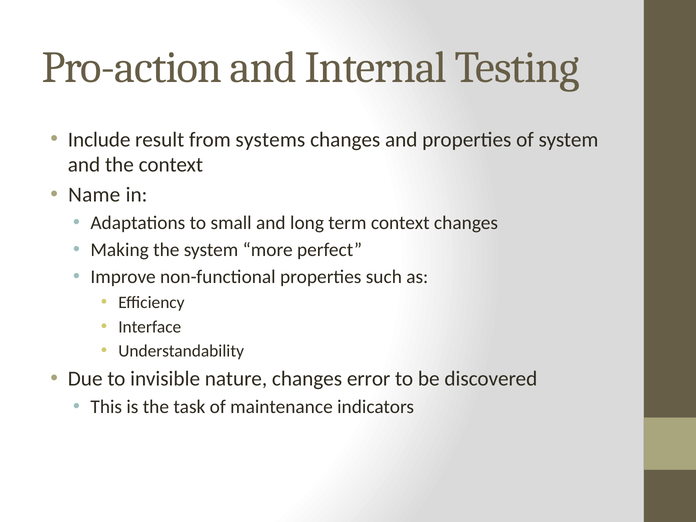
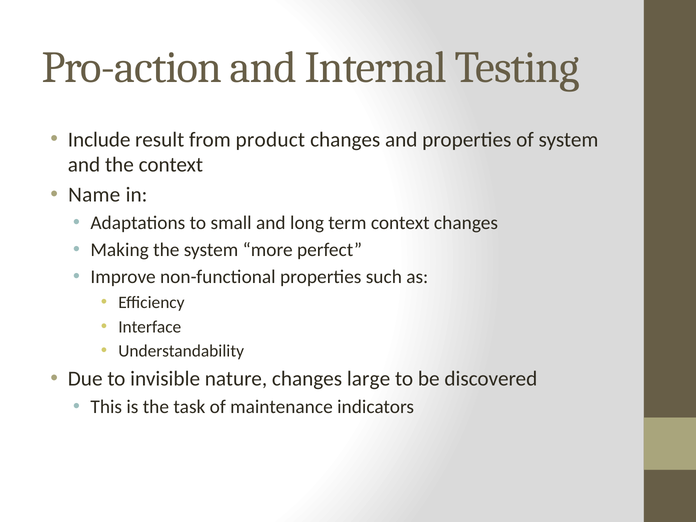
systems: systems -> product
error: error -> large
